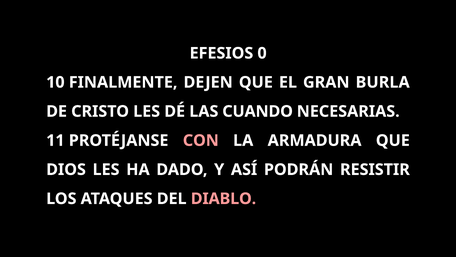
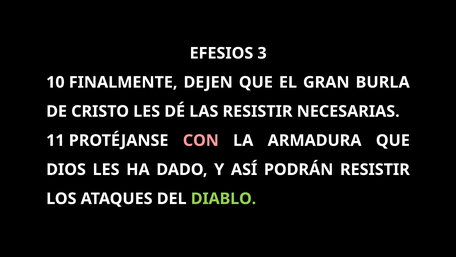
0: 0 -> 3
LAS CUANDO: CUANDO -> RESISTIR
DIABLO colour: pink -> light green
